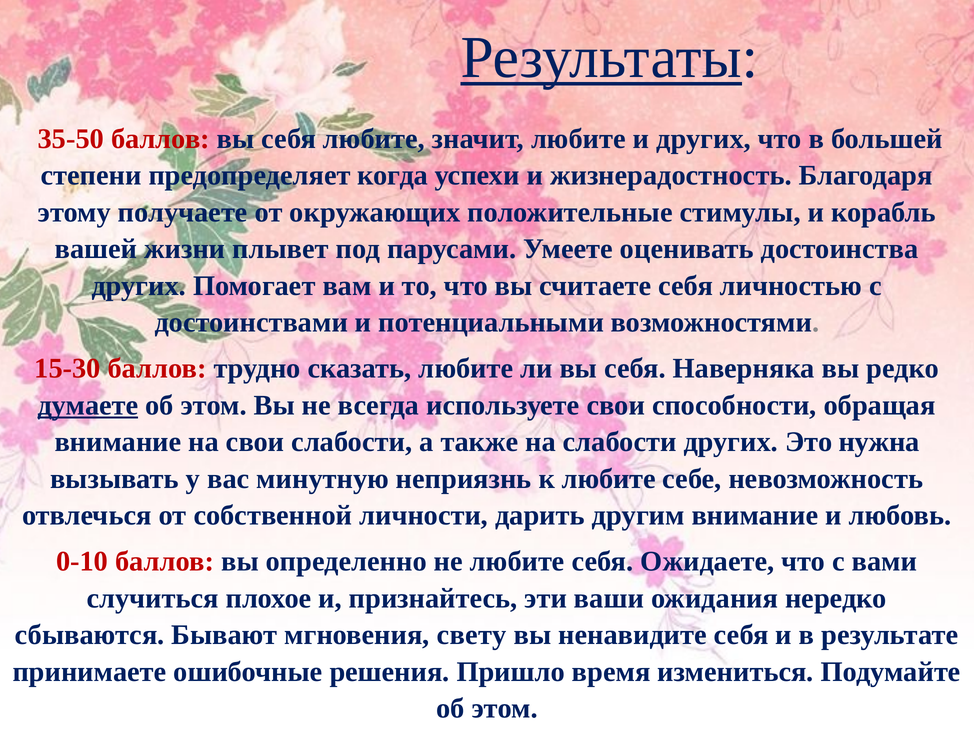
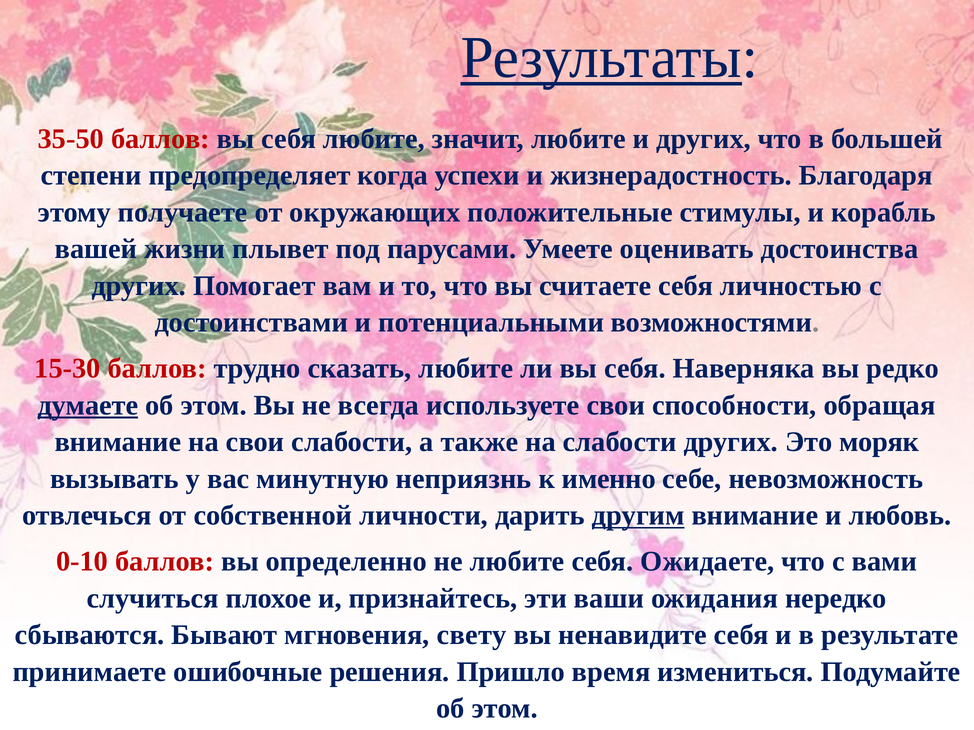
нужна: нужна -> моряк
к любите: любите -> именно
другим underline: none -> present
